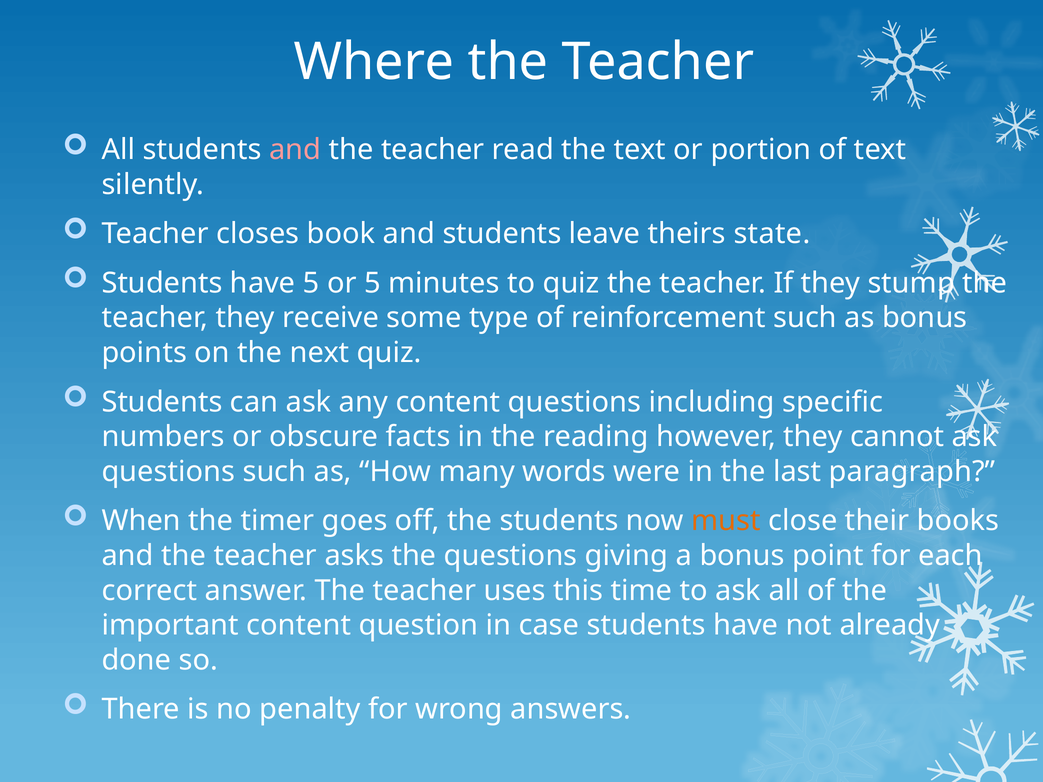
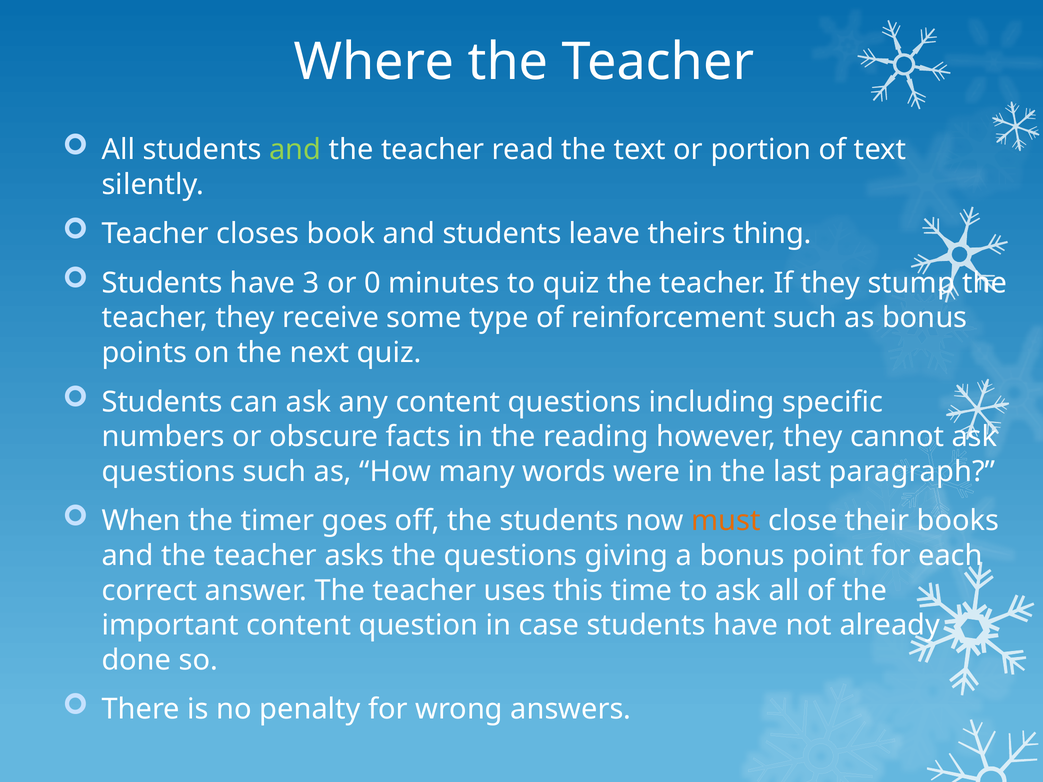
and at (295, 150) colour: pink -> light green
state: state -> thing
have 5: 5 -> 3
or 5: 5 -> 0
